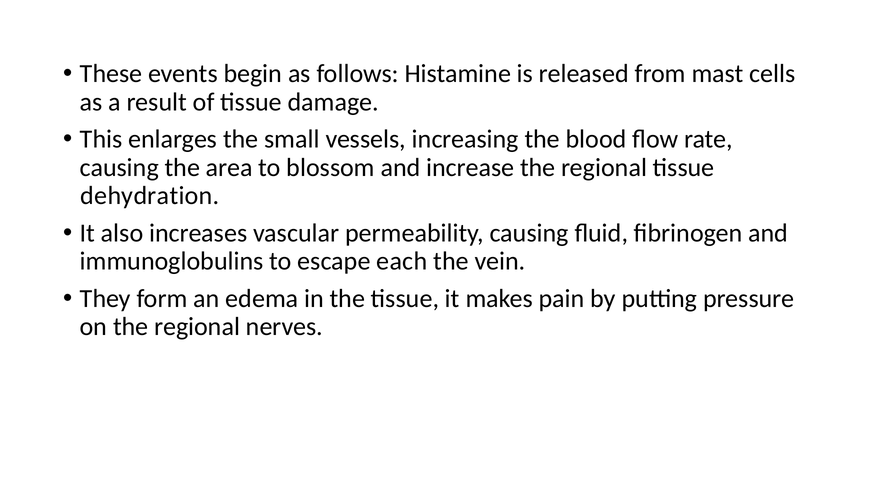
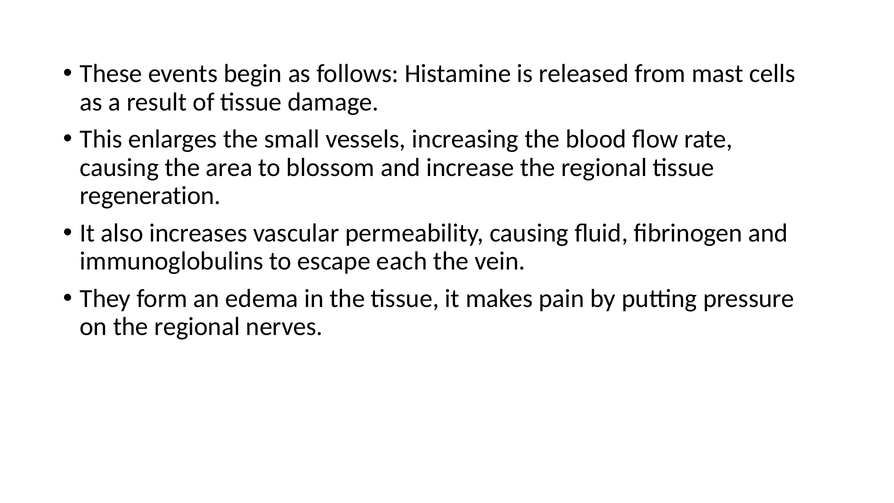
dehydration: dehydration -> regeneration
